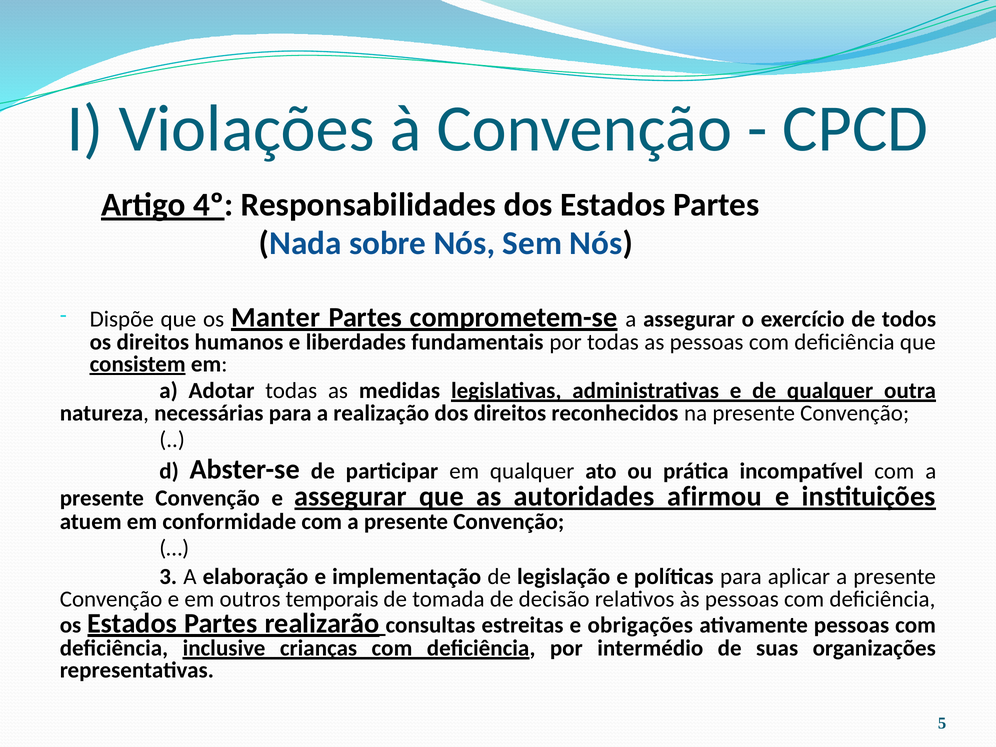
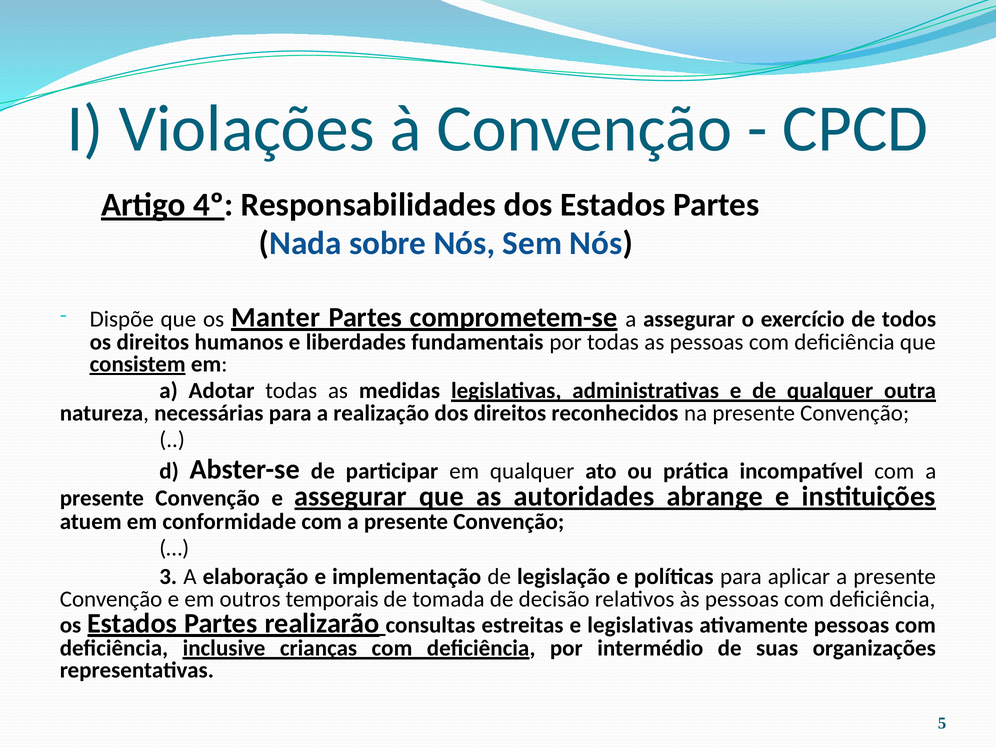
afirmou: afirmou -> abrange
e obrigações: obrigações -> legislativas
